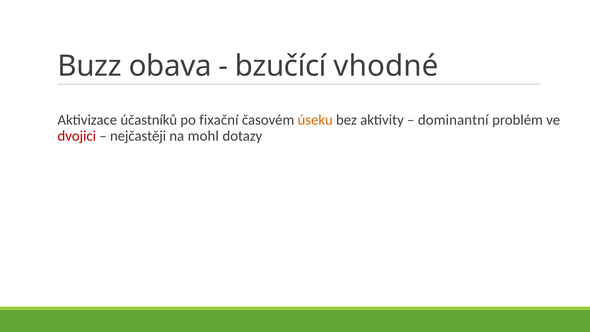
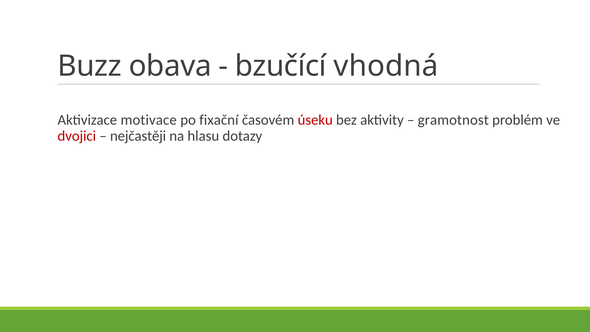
vhodné: vhodné -> vhodná
účastníků: účastníků -> motivace
úseku colour: orange -> red
dominantní: dominantní -> gramotnost
mohl: mohl -> hlasu
